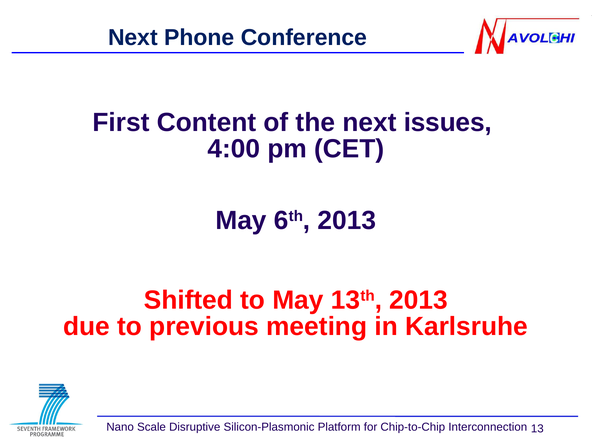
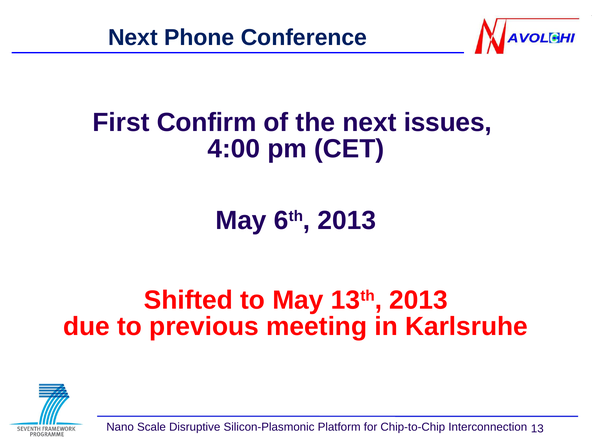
Content: Content -> Confirm
